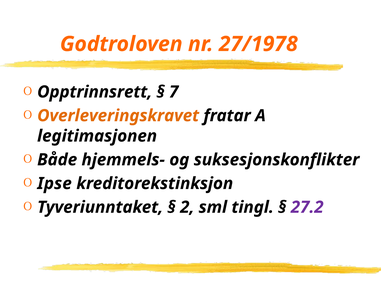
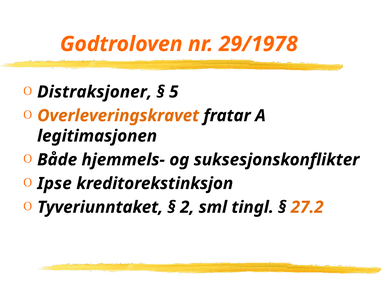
27/1978: 27/1978 -> 29/1978
Opptrinnsrett: Opptrinnsrett -> Distraksjoner
7: 7 -> 5
27.2 colour: purple -> orange
